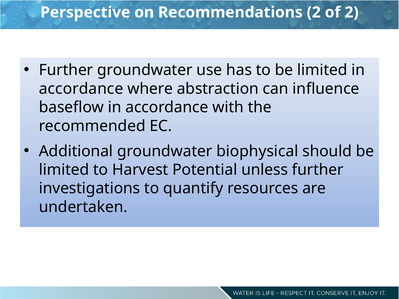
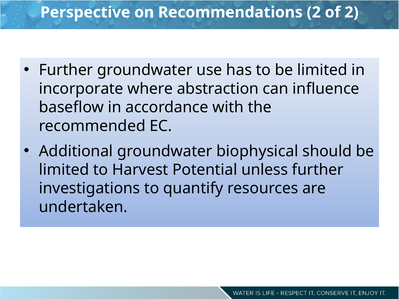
accordance at (81, 89): accordance -> incorporate
